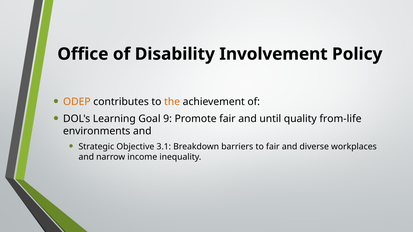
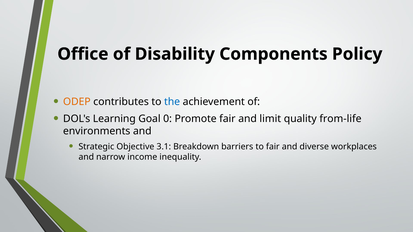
Involvement: Involvement -> Components
the colour: orange -> blue
9: 9 -> 0
until: until -> limit
